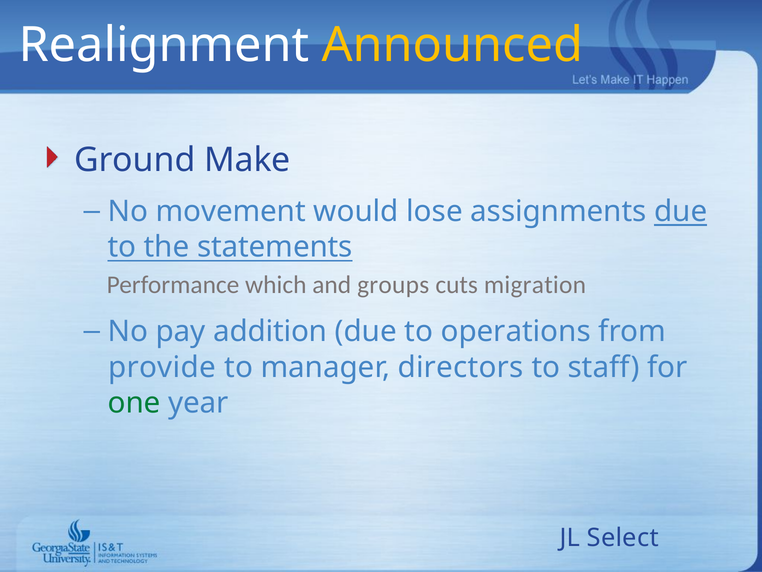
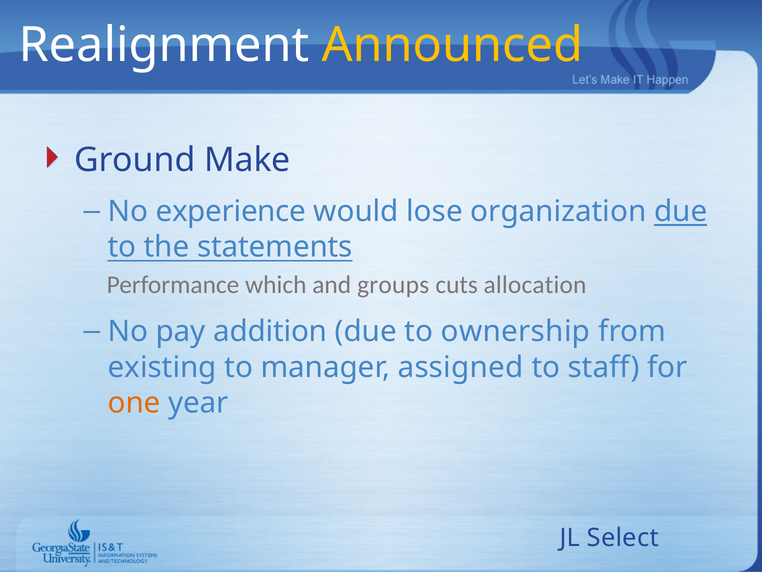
movement: movement -> experience
assignments: assignments -> organization
migration: migration -> allocation
operations: operations -> ownership
provide: provide -> existing
directors: directors -> assigned
one colour: green -> orange
